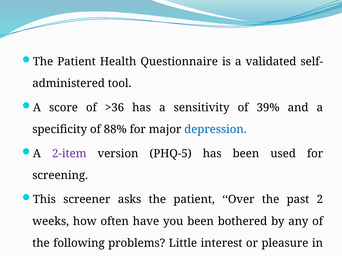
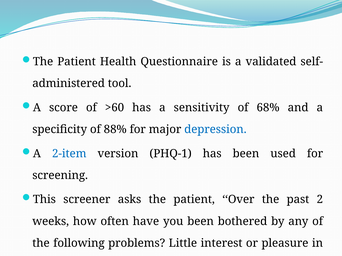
>36: >36 -> >60
39%: 39% -> 68%
2-item colour: purple -> blue
PHQ-5: PHQ-5 -> PHQ-1
